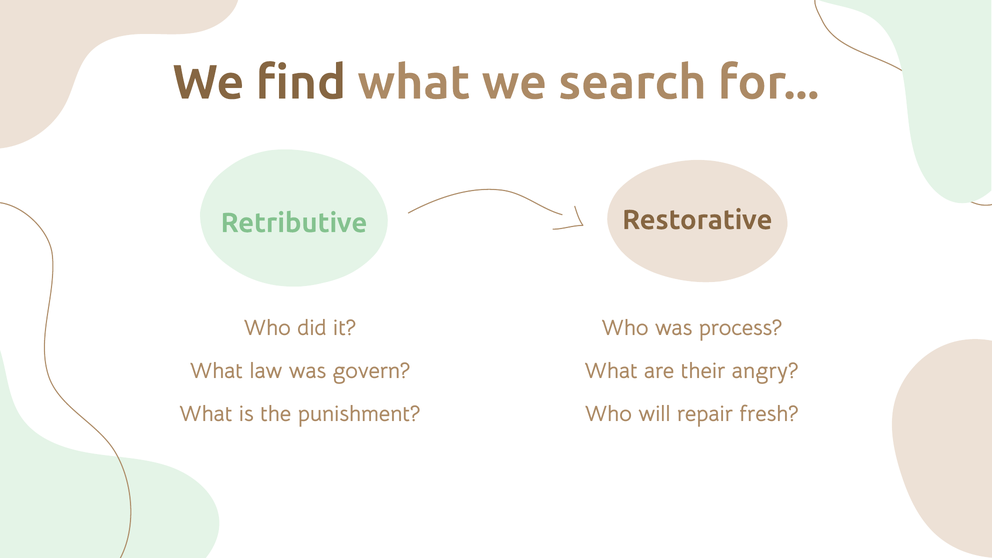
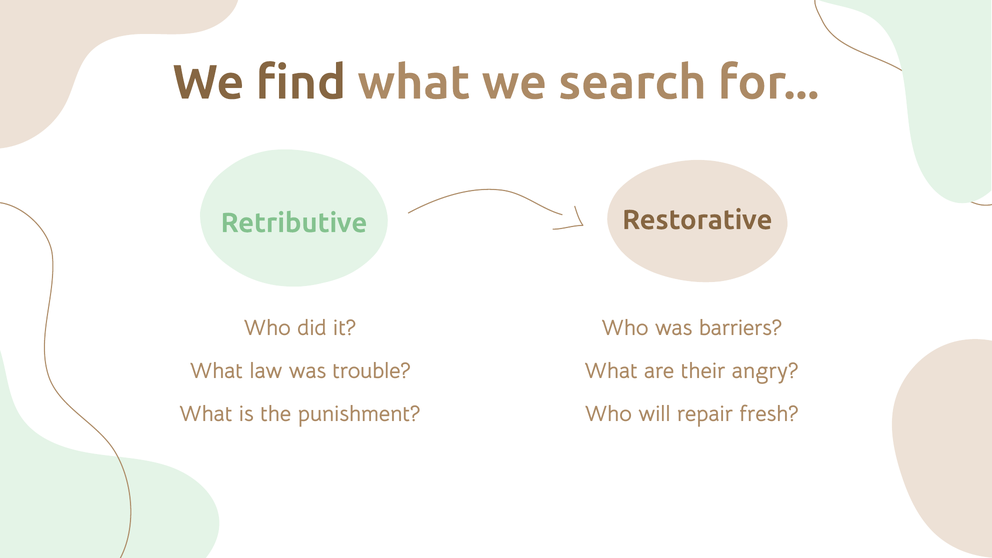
process: process -> barriers
govern: govern -> trouble
